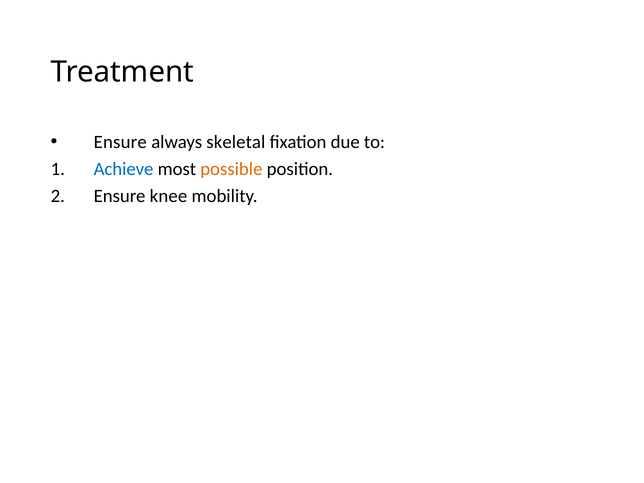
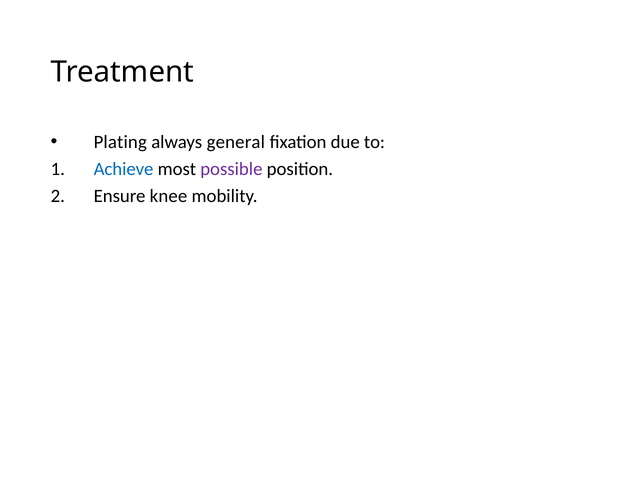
Ensure at (120, 142): Ensure -> Plating
skeletal: skeletal -> general
possible colour: orange -> purple
